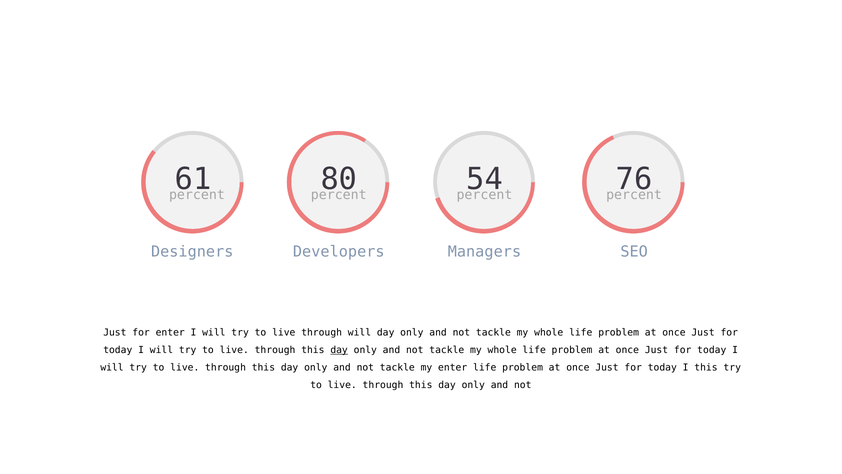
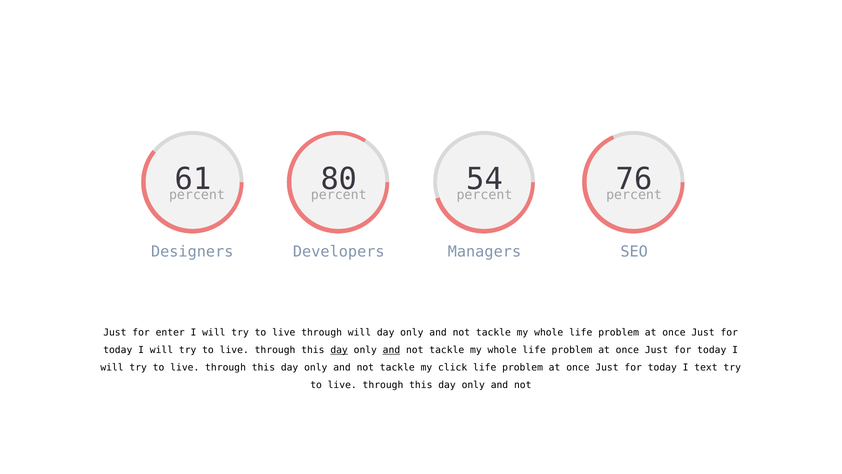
and at (391, 350) underline: none -> present
my enter: enter -> click
I this: this -> text
